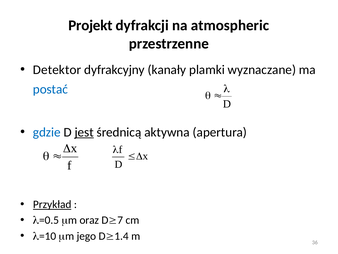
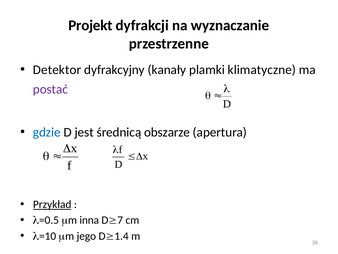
atmospheric: atmospheric -> wyznaczanie
wyznaczane: wyznaczane -> klimatyczne
postać colour: blue -> purple
jest underline: present -> none
aktywna: aktywna -> obszarze
oraz: oraz -> inna
